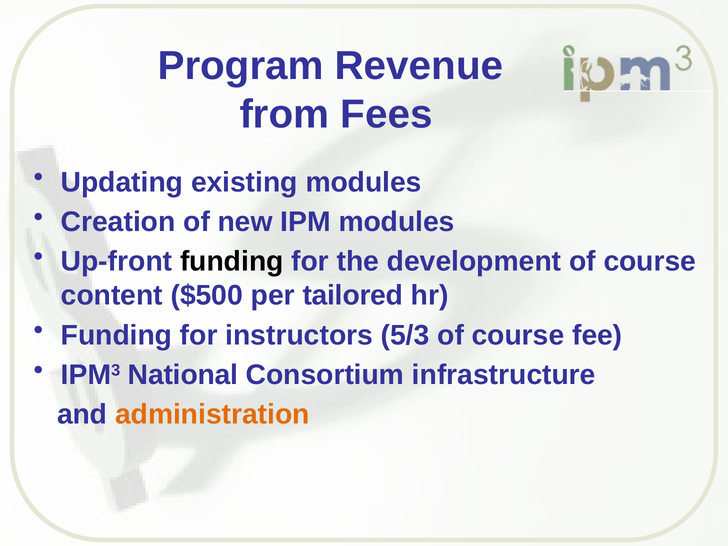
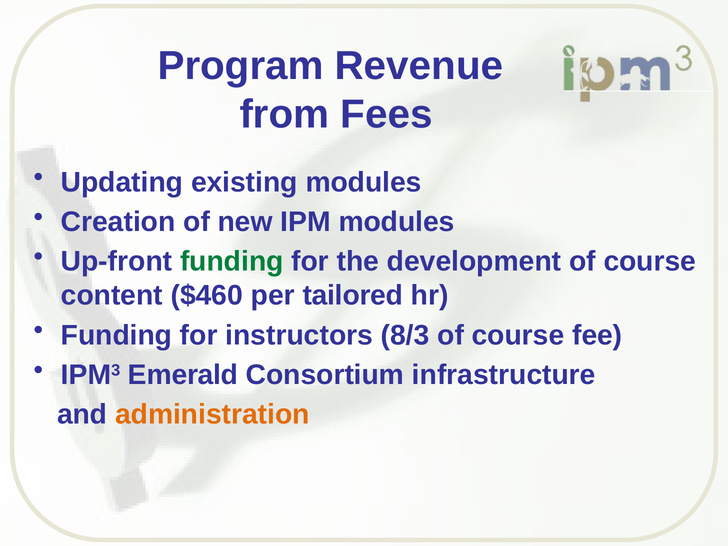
funding at (232, 262) colour: black -> green
$500: $500 -> $460
5/3: 5/3 -> 8/3
National: National -> Emerald
